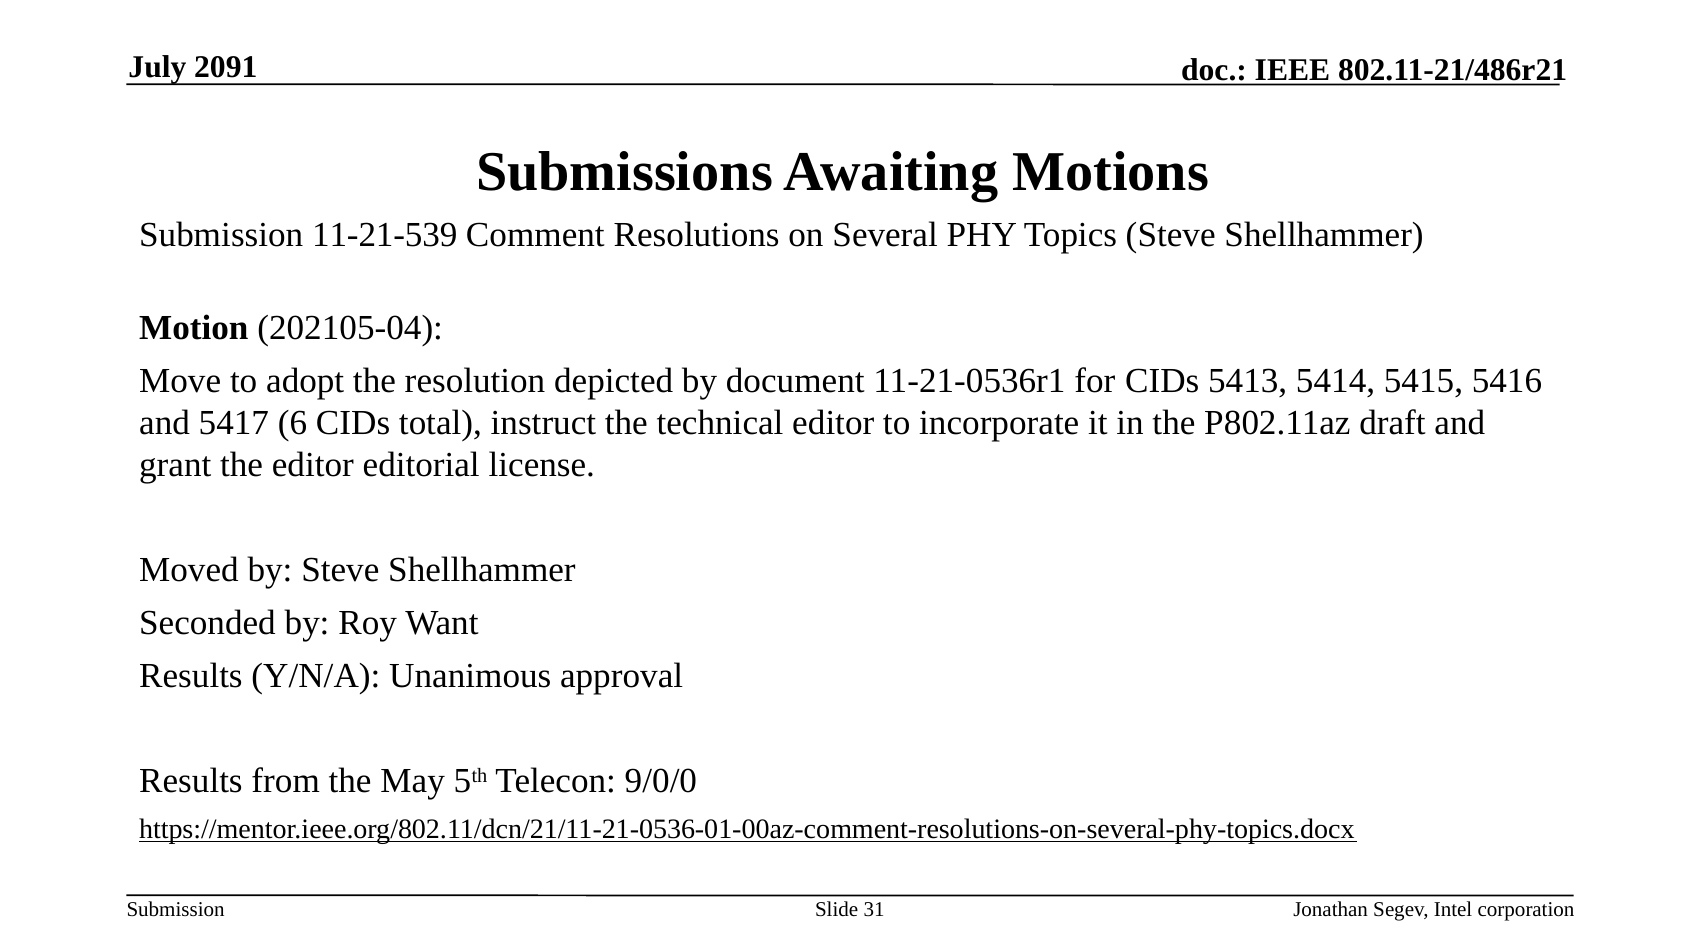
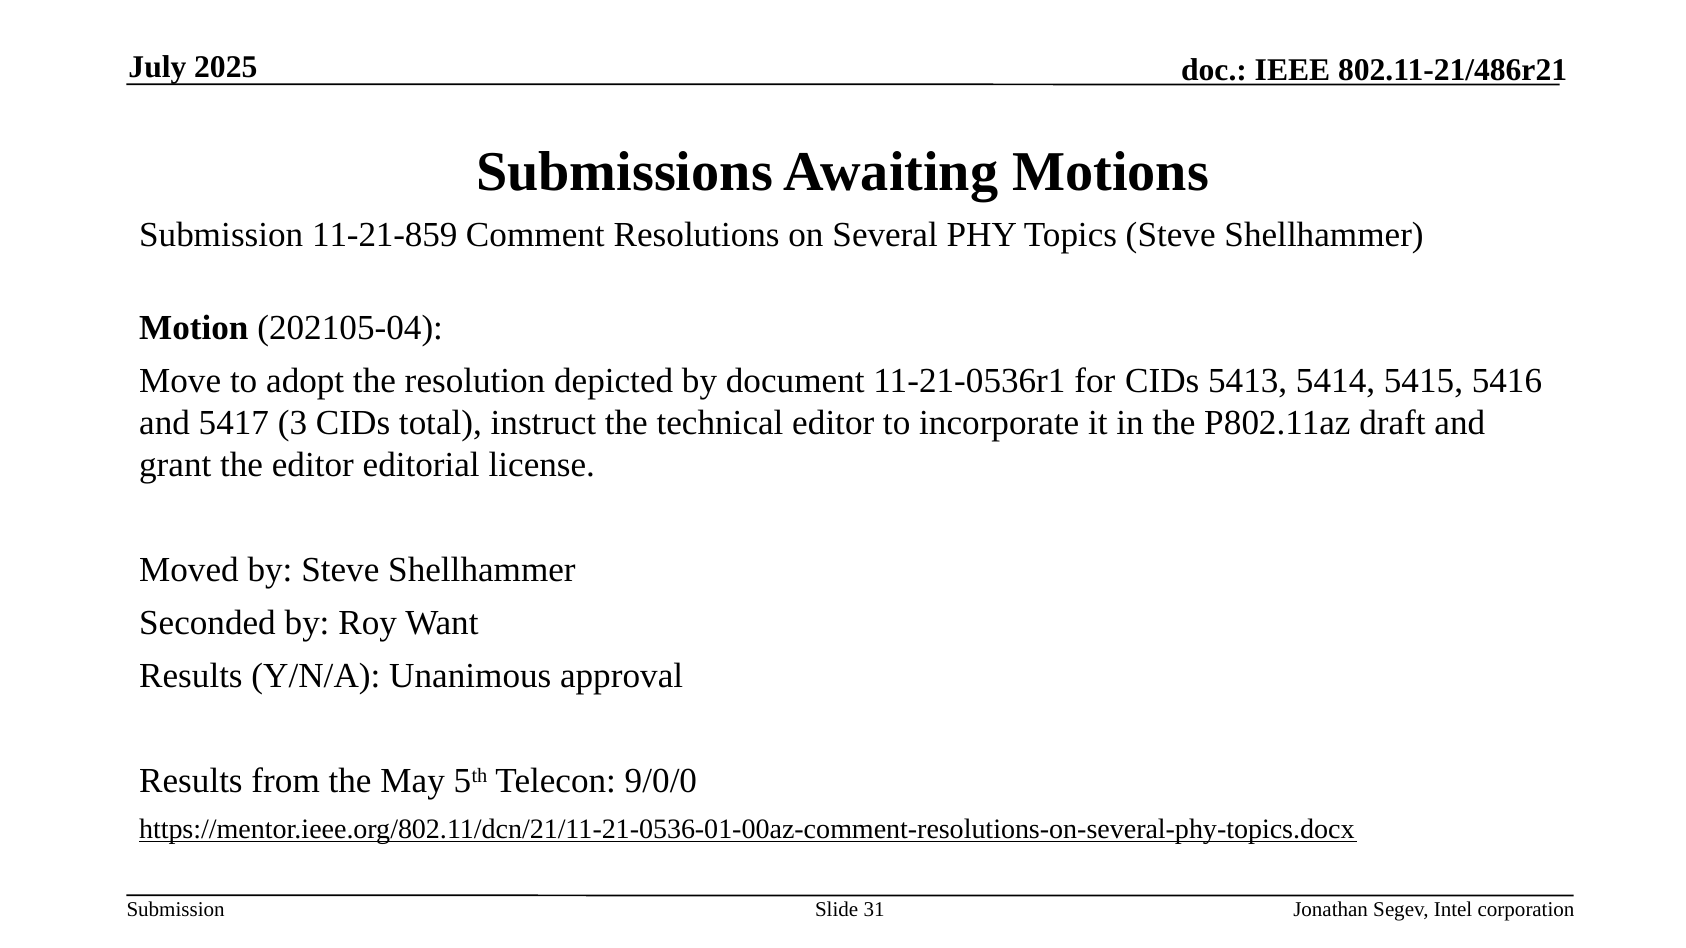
2091: 2091 -> 2025
11-21-539: 11-21-539 -> 11-21-859
6: 6 -> 3
